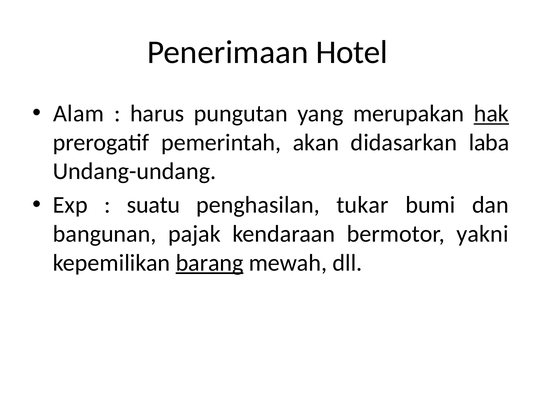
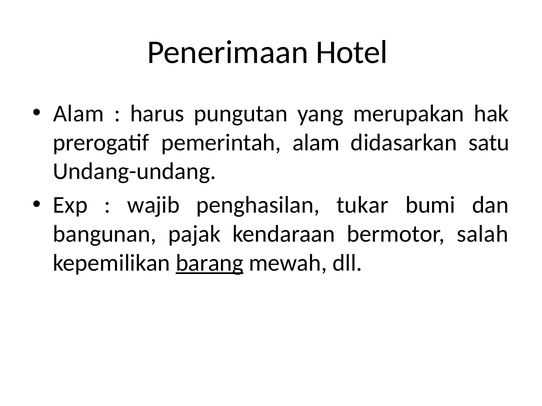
hak underline: present -> none
pemerintah akan: akan -> alam
laba: laba -> satu
suatu: suatu -> wajib
yakni: yakni -> salah
